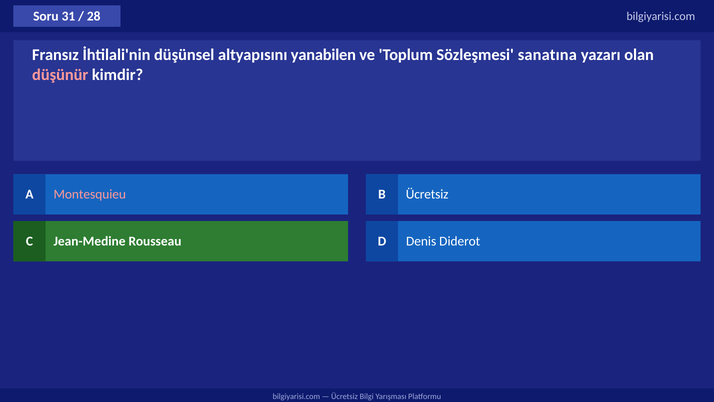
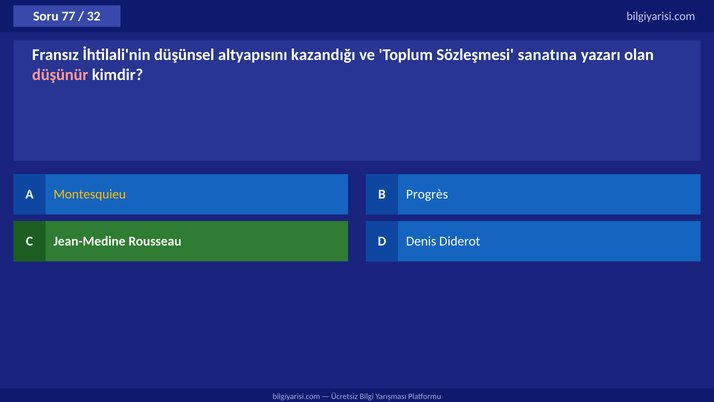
31: 31 -> 77
28: 28 -> 32
yanabilen: yanabilen -> kazandığı
Montesquieu colour: pink -> yellow
B Ücretsiz: Ücretsiz -> Progrès
